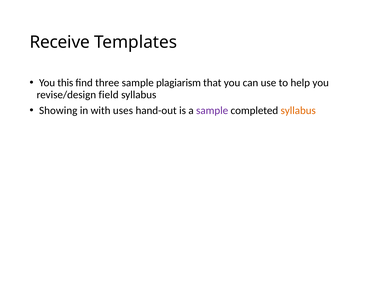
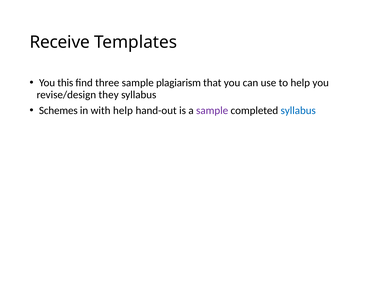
field: field -> they
Showing: Showing -> Schemes
with uses: uses -> help
syllabus at (298, 110) colour: orange -> blue
